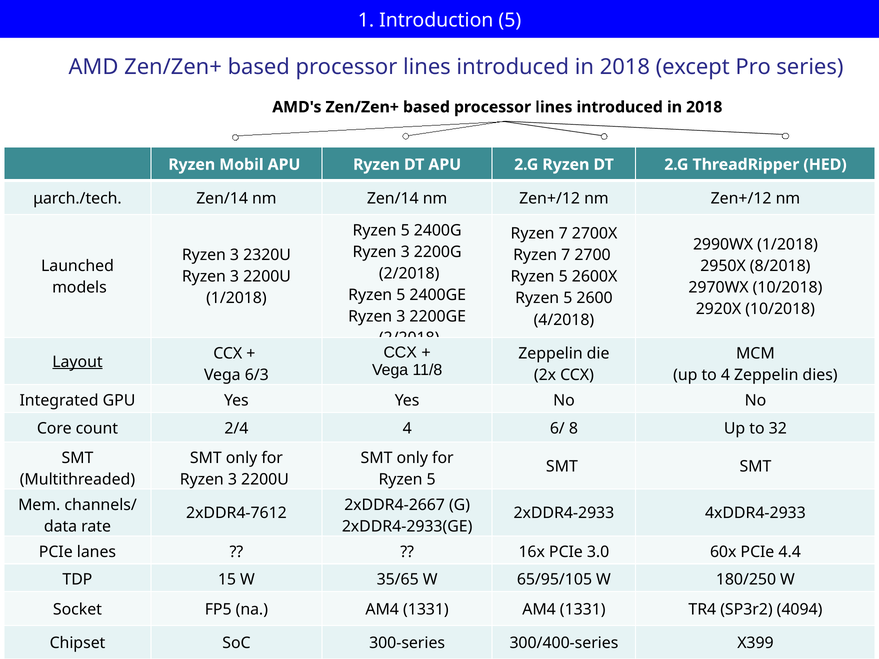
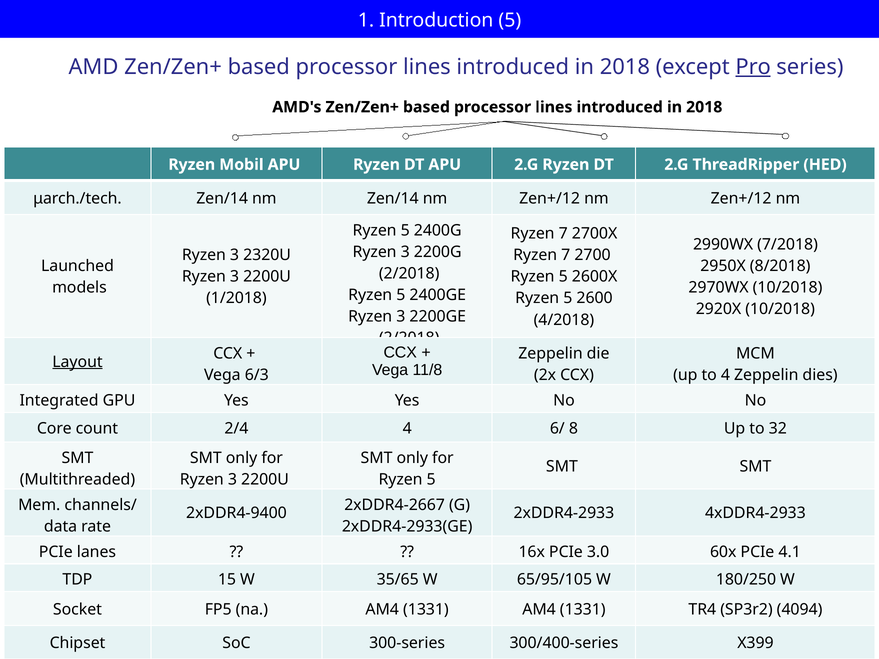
Pro underline: none -> present
2990WX 1/2018: 1/2018 -> 7/2018
2xDDR4-7612: 2xDDR4-7612 -> 2xDDR4-9400
4.4: 4.4 -> 4.1
